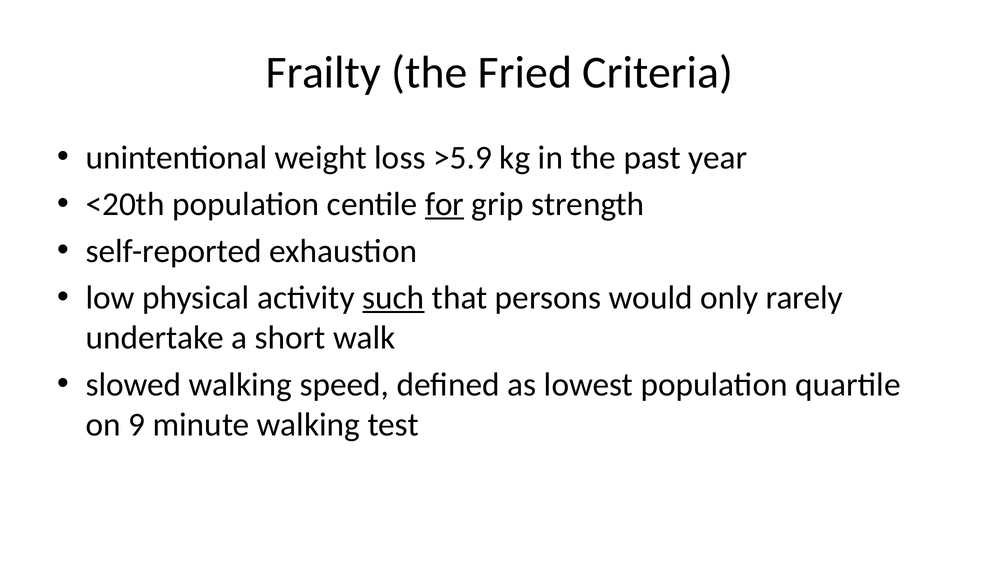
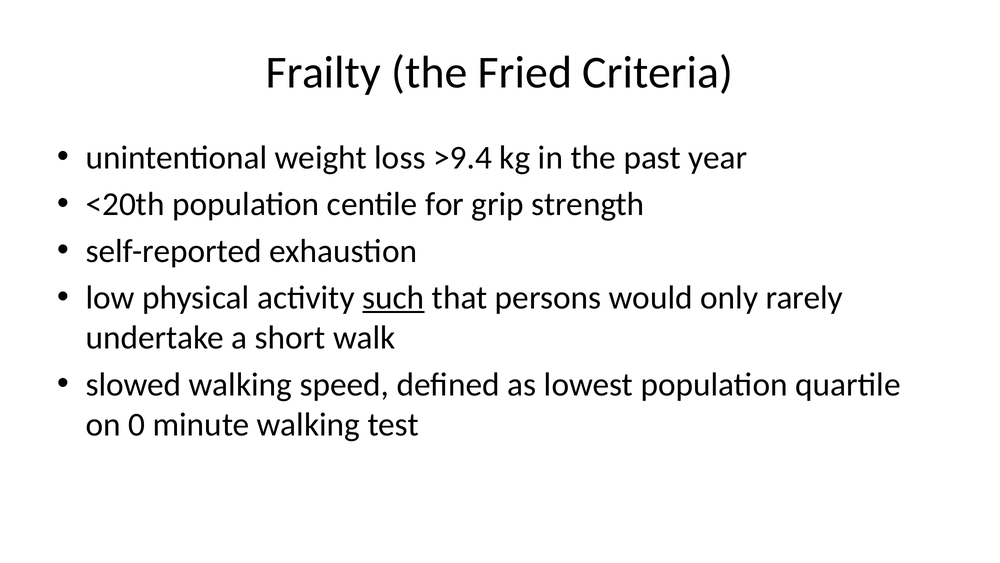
>5.9: >5.9 -> >9.4
for underline: present -> none
9: 9 -> 0
